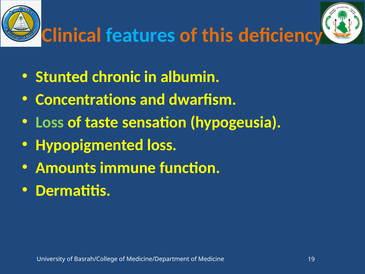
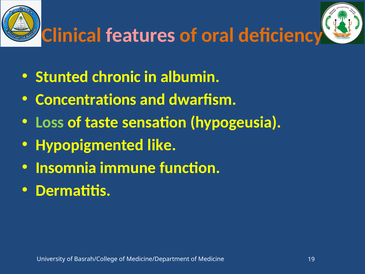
features colour: light blue -> pink
this: this -> oral
Hypopigmented loss: loss -> like
Amounts: Amounts -> Insomnia
